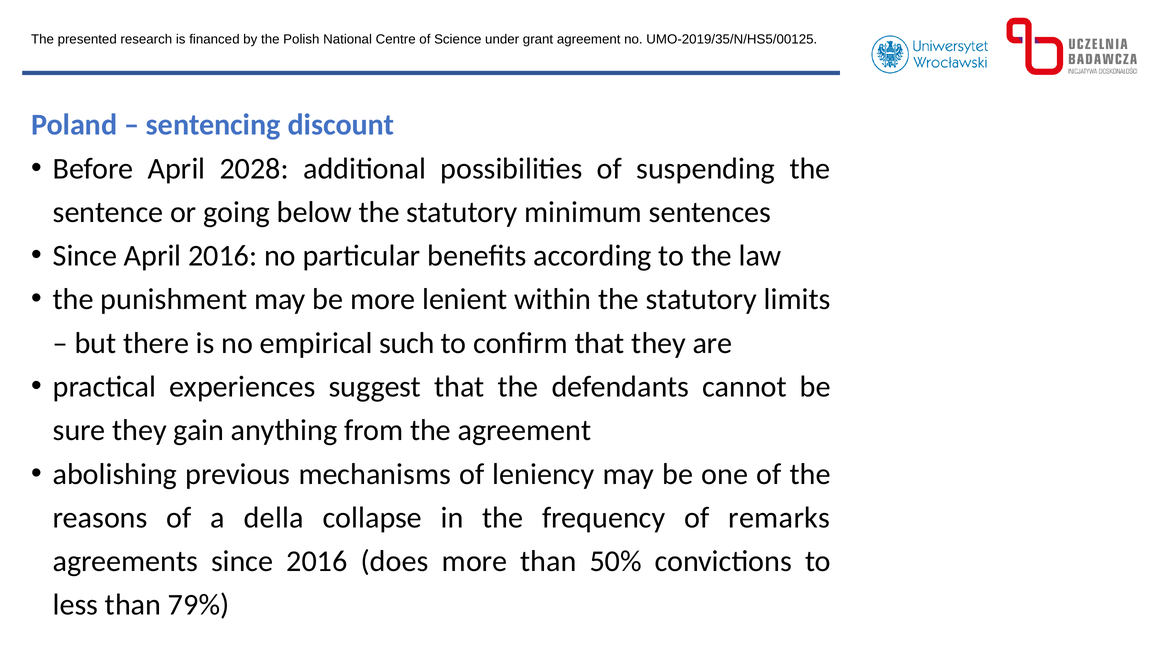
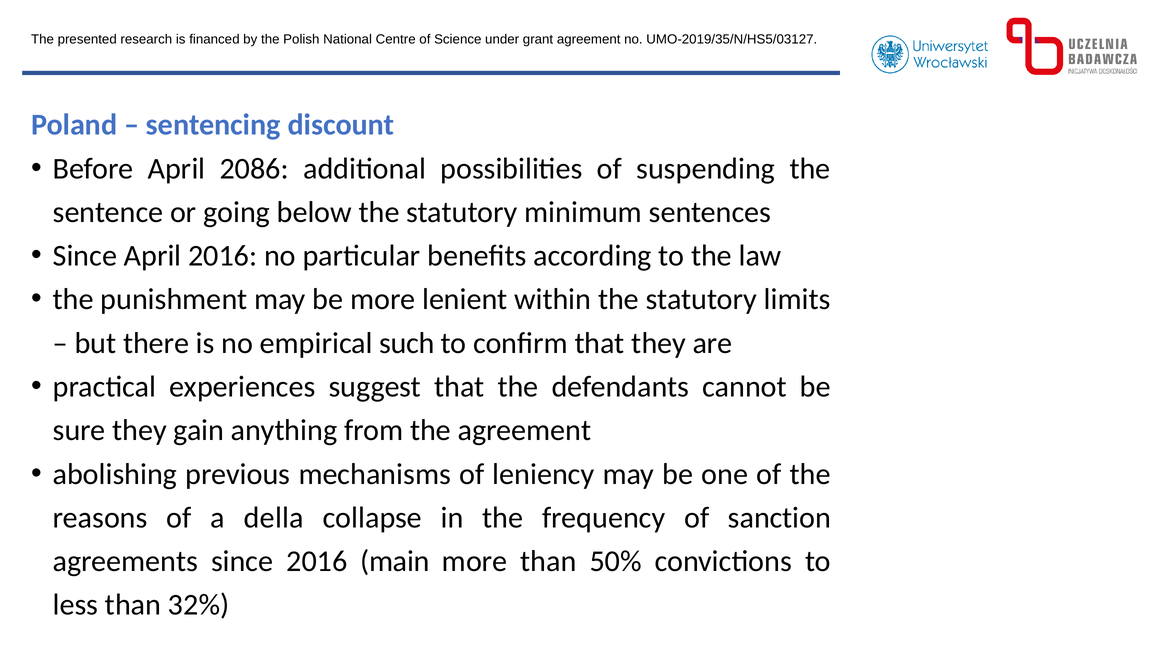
UMO-2019/35/N/HS5/00125: UMO-2019/35/N/HS5/00125 -> UMO-2019/35/N/HS5/03127
2028: 2028 -> 2086
remarks: remarks -> sanction
does: does -> main
79%: 79% -> 32%
